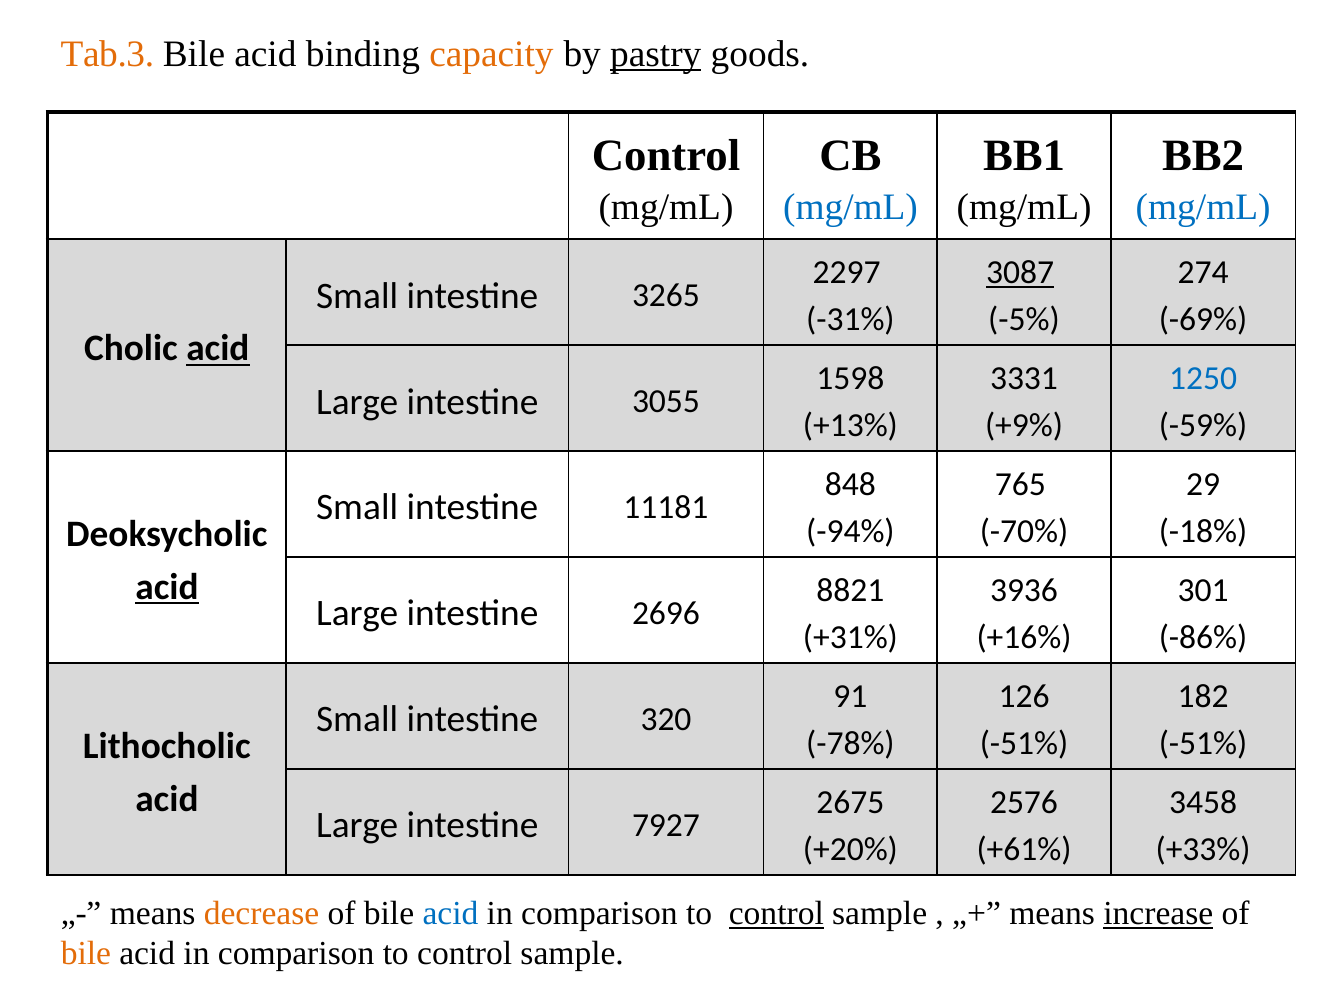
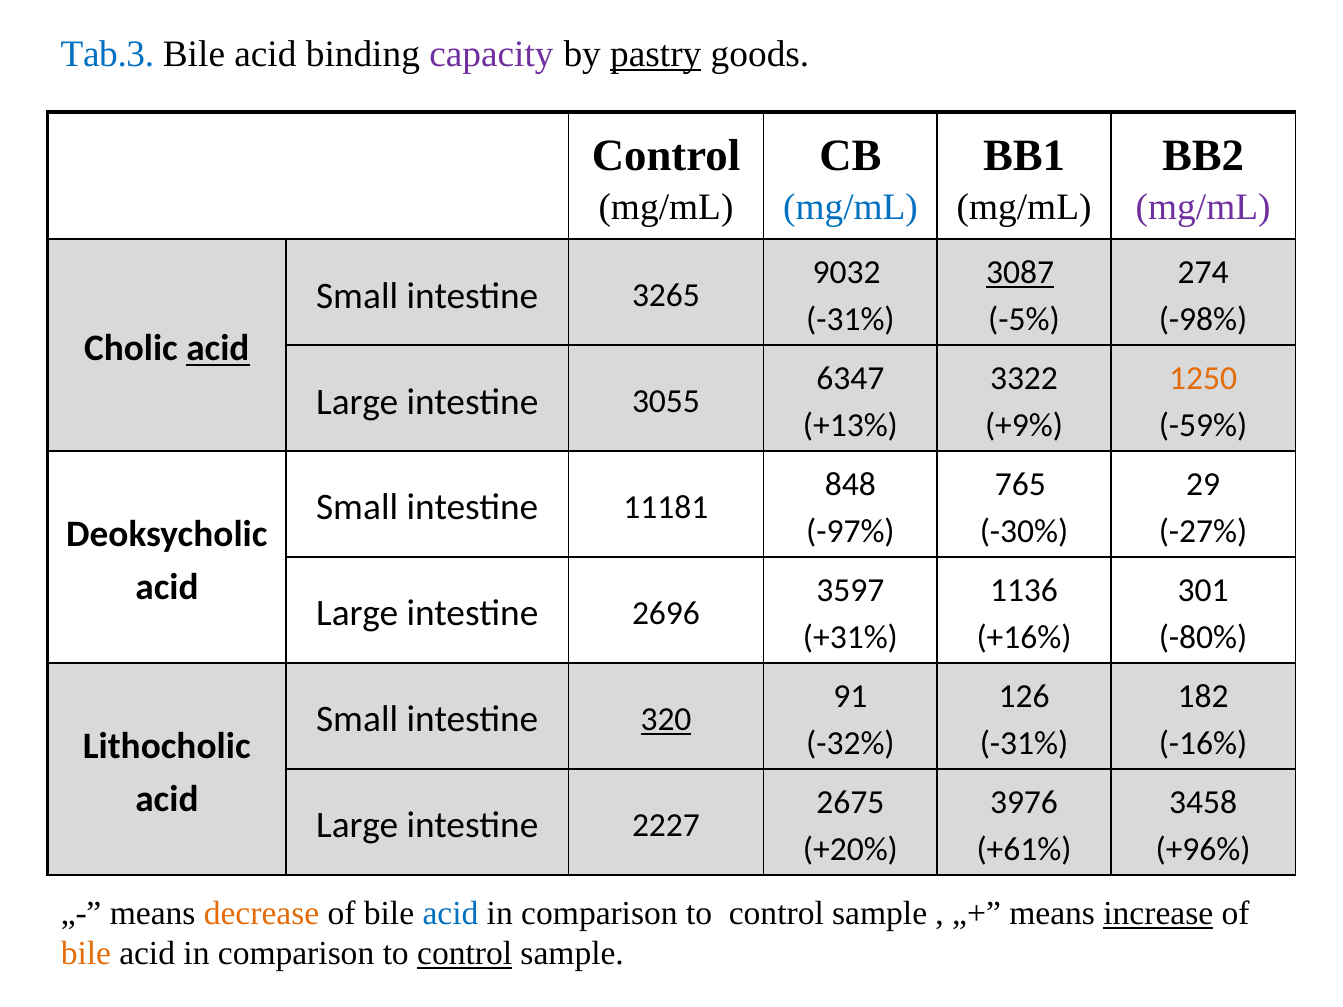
Tab.3 colour: orange -> blue
capacity colour: orange -> purple
mg/mL at (1203, 207) colour: blue -> purple
2297: 2297 -> 9032
-69%: -69% -> -98%
1598: 1598 -> 6347
3331: 3331 -> 3322
1250 colour: blue -> orange
-94%: -94% -> -97%
-70%: -70% -> -30%
-18%: -18% -> -27%
acid at (167, 587) underline: present -> none
8821: 8821 -> 3597
3936: 3936 -> 1136
-86%: -86% -> -80%
320 underline: none -> present
-78%: -78% -> -32%
-51% at (1024, 744): -51% -> -31%
-51% at (1203, 744): -51% -> -16%
2576: 2576 -> 3976
7927: 7927 -> 2227
+33%: +33% -> +96%
control at (776, 913) underline: present -> none
control at (465, 954) underline: none -> present
